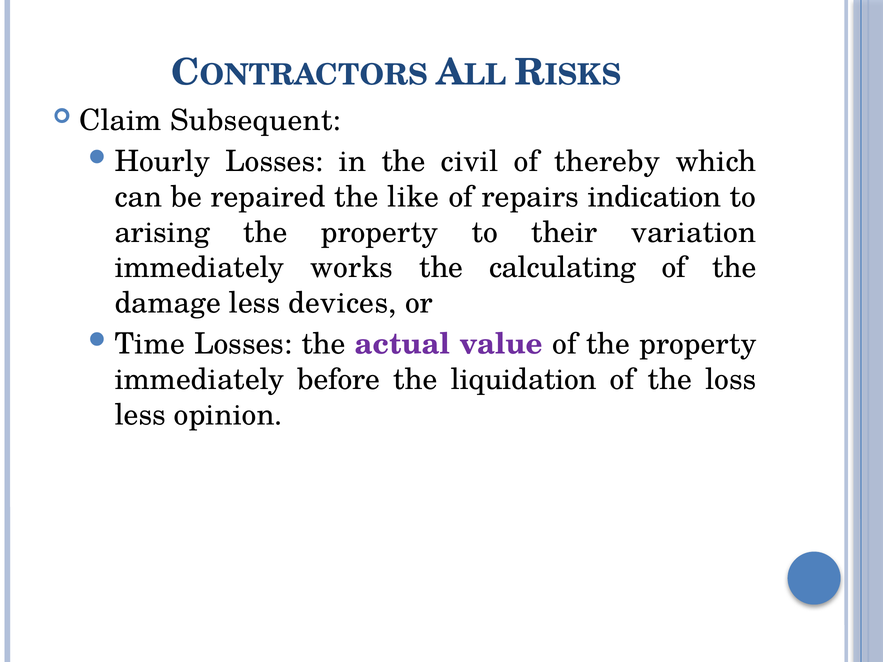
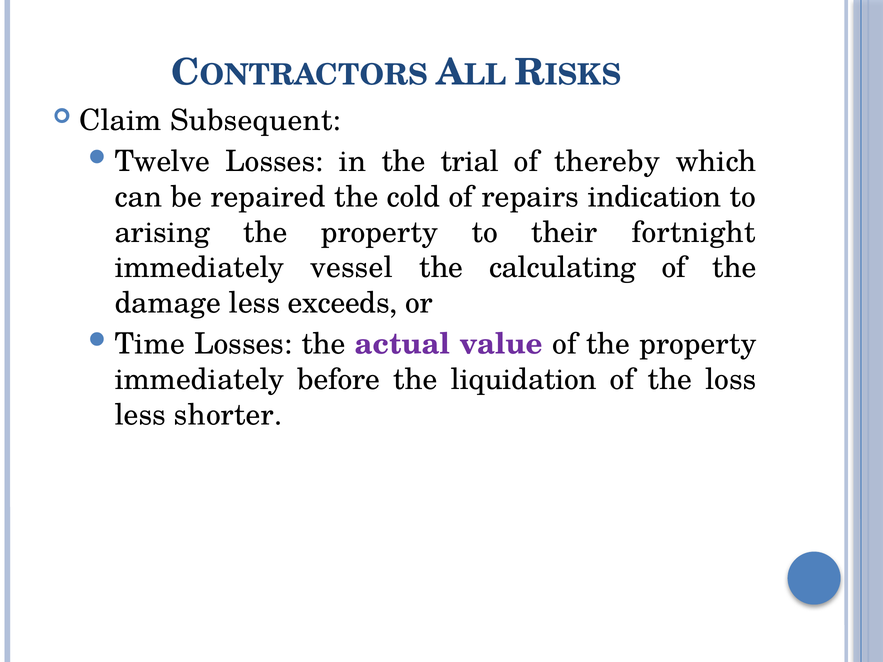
Hourly: Hourly -> Twelve
civil: civil -> trial
like: like -> cold
variation: variation -> fortnight
works: works -> vessel
devices: devices -> exceeds
opinion: opinion -> shorter
